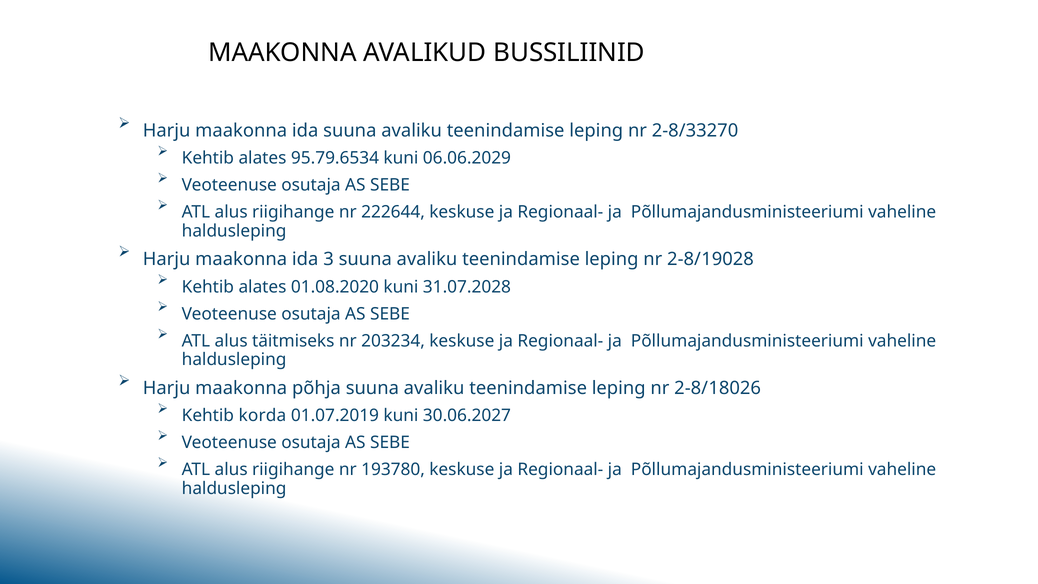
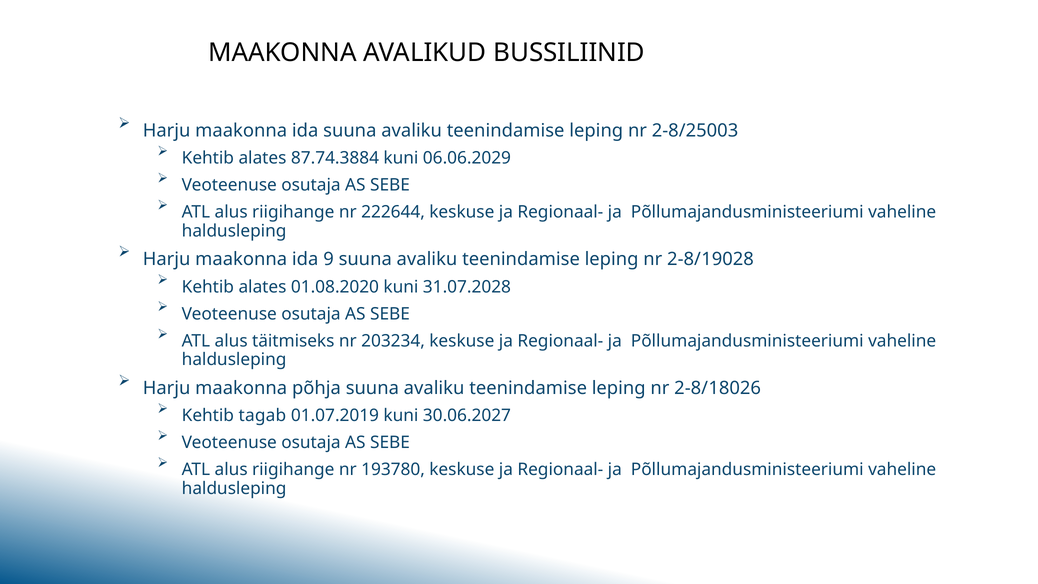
2-8/33270: 2-8/33270 -> 2-8/25003
95.79.6534: 95.79.6534 -> 87.74.3884
3: 3 -> 9
korda: korda -> tagab
